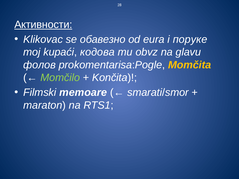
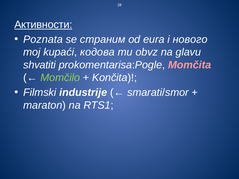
Klikovac: Klikovac -> Poznata
обавезно: обавезно -> страним
поруке: поруке -> нового
фолов: фолов -> shvatiti
Momčita colour: yellow -> pink
memoare: memoare -> industrije
